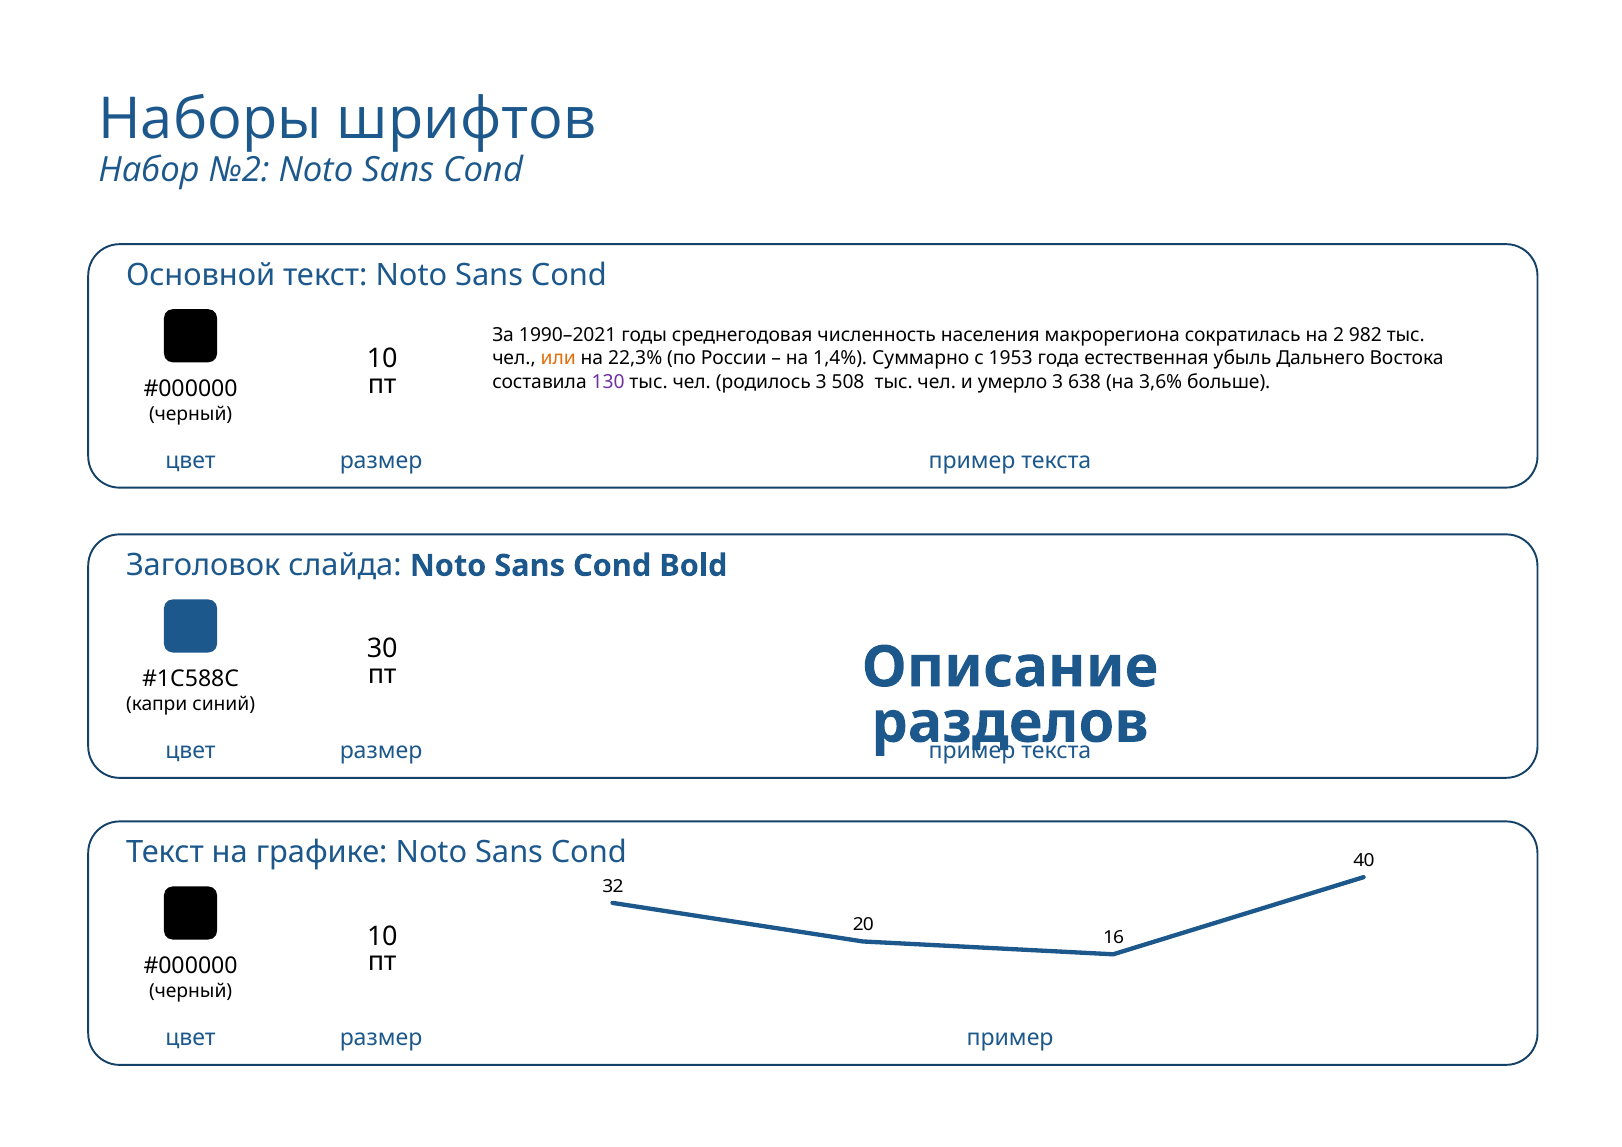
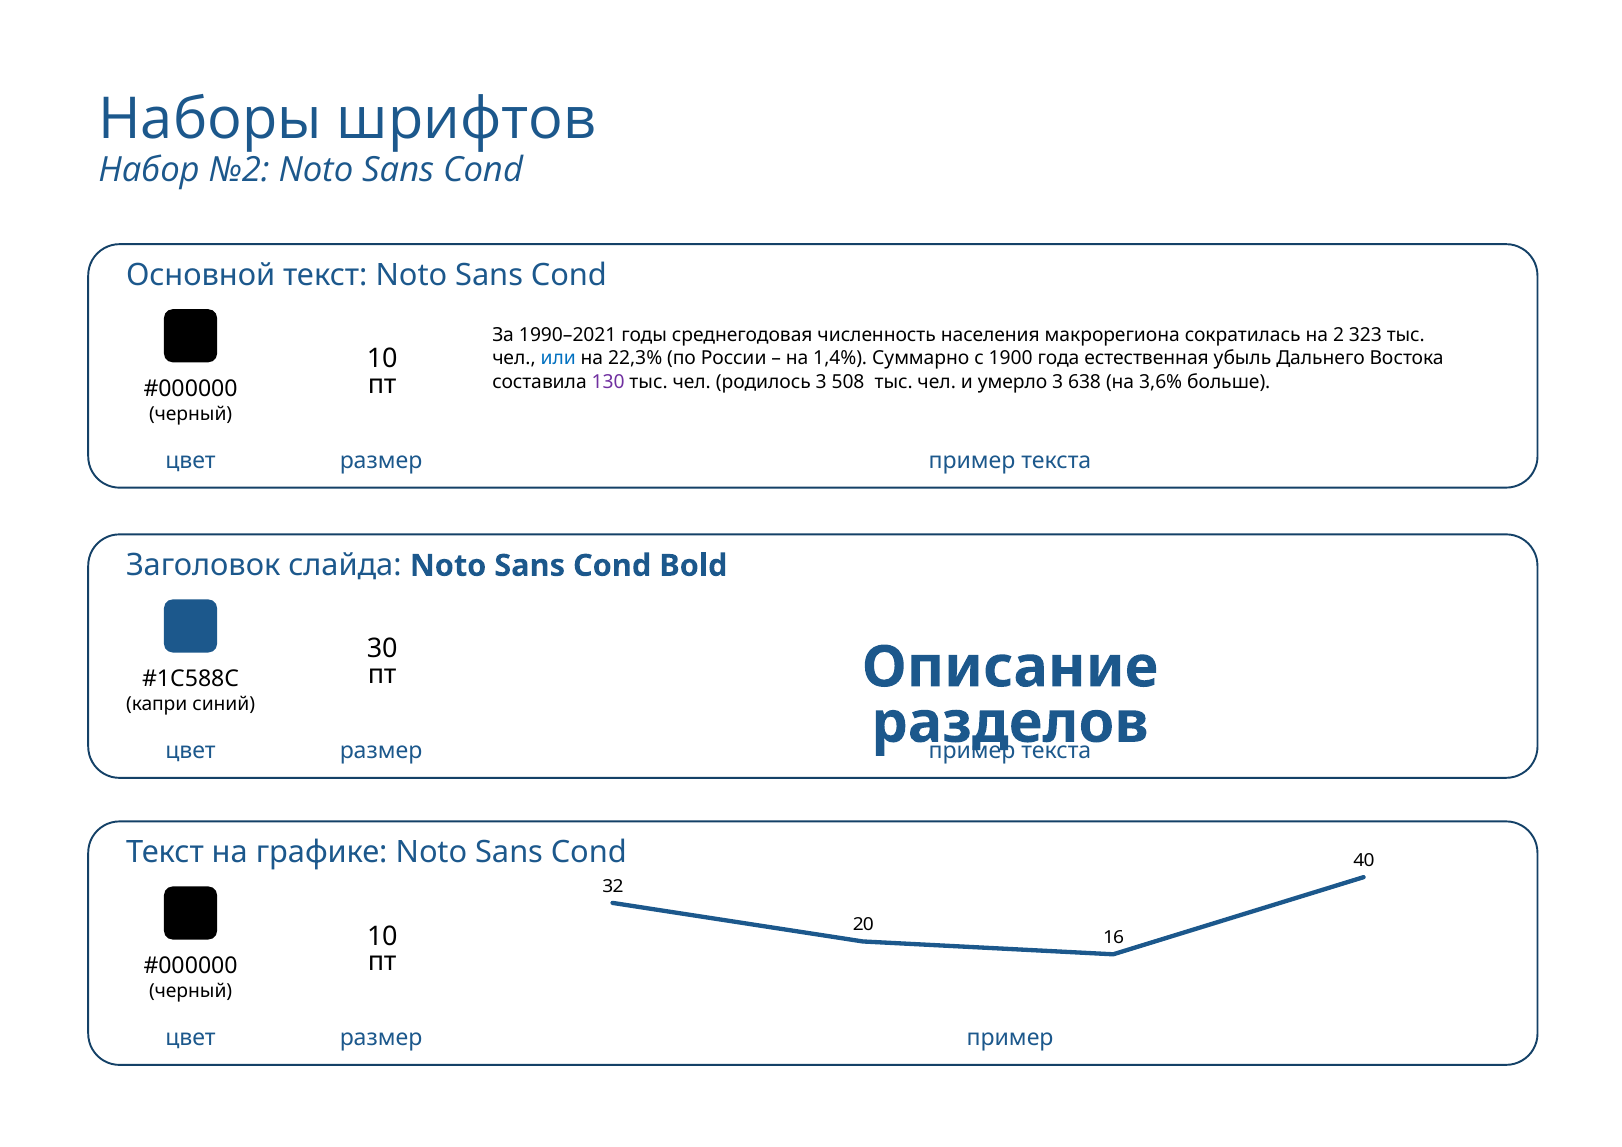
982: 982 -> 323
или colour: orange -> blue
1953: 1953 -> 1900
